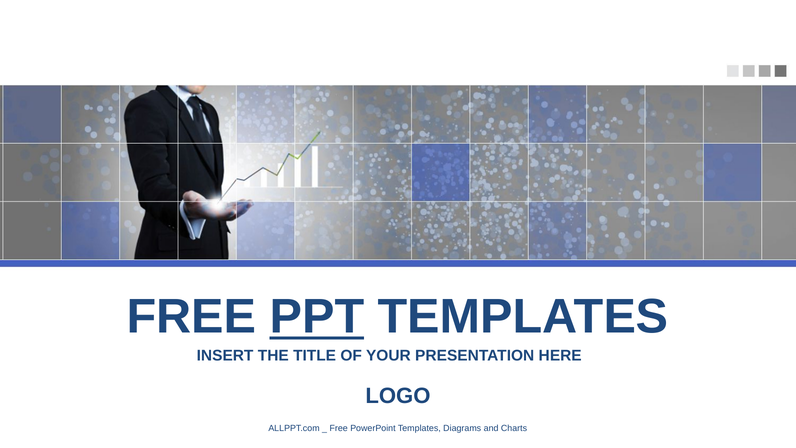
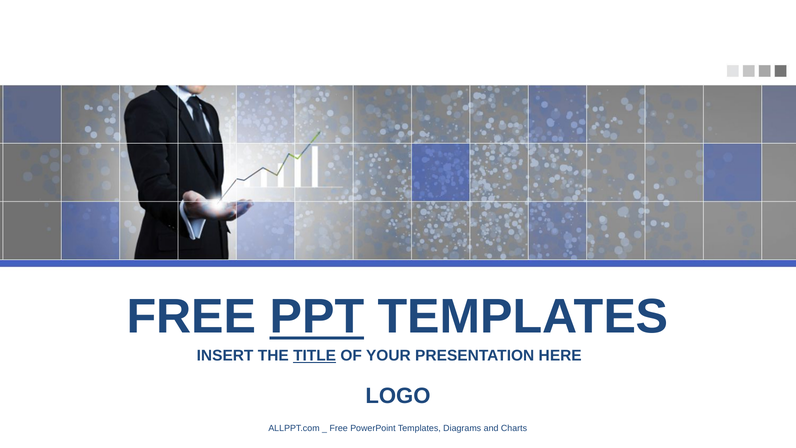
TITLE underline: none -> present
